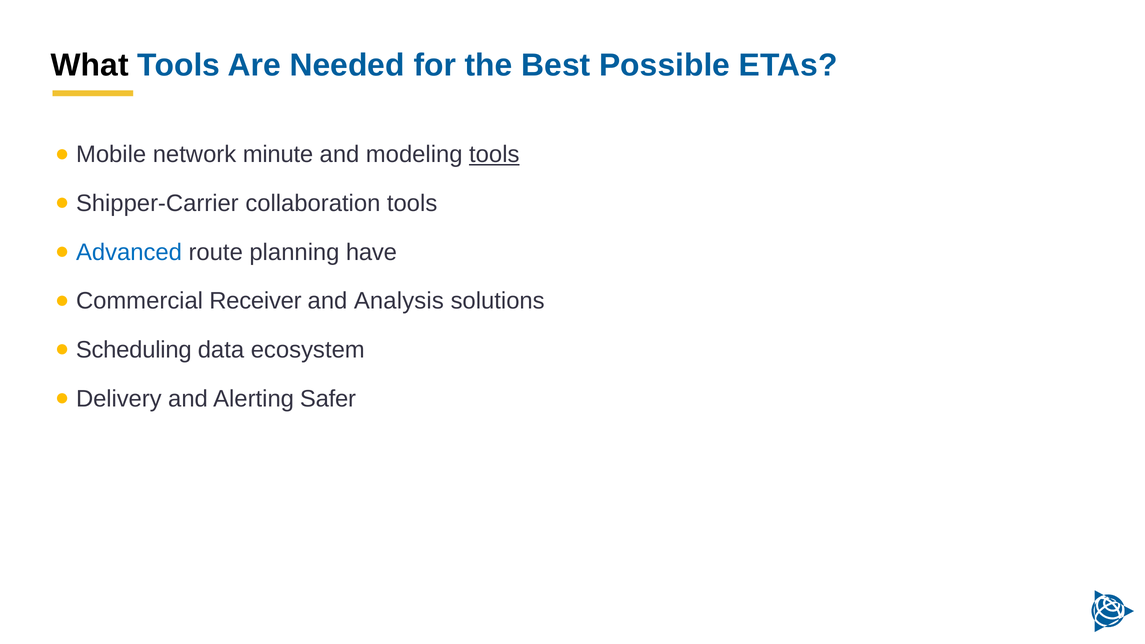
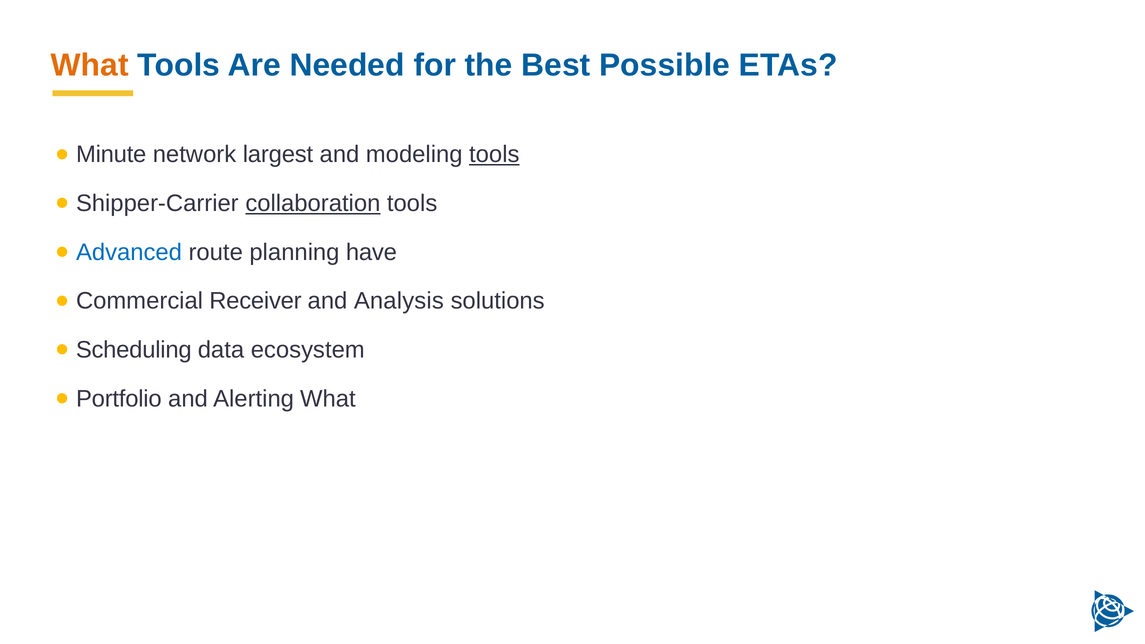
What at (90, 65) colour: black -> orange
Mobile: Mobile -> Minute
minute: minute -> largest
collaboration underline: none -> present
Delivery: Delivery -> Portfolio
Alerting Safer: Safer -> What
